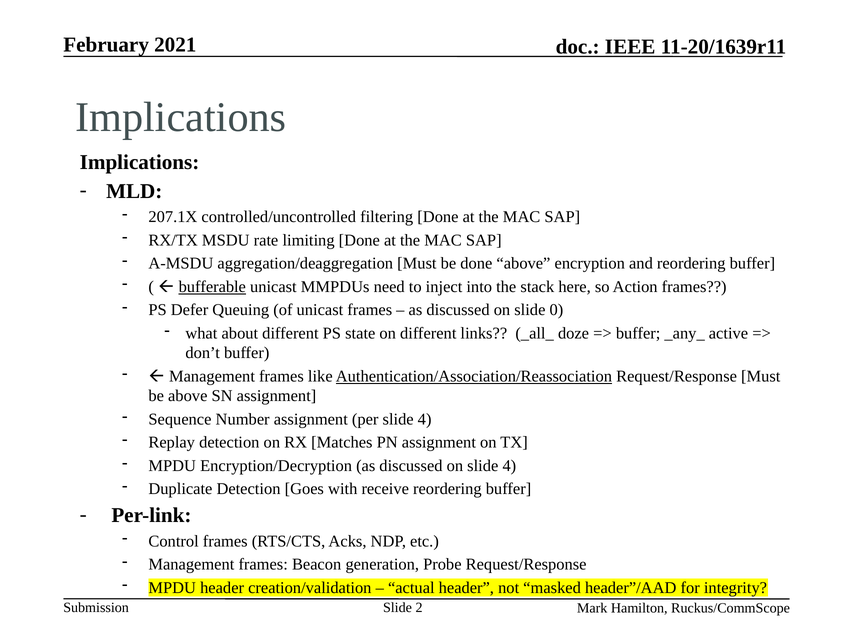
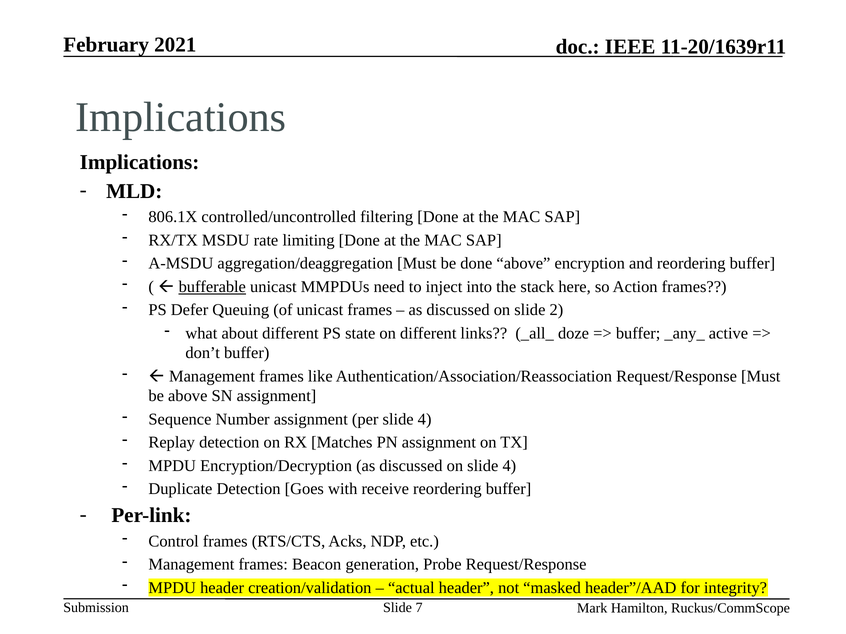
207.1X: 207.1X -> 806.1X
0: 0 -> 2
Authentication/Association/Reassociation underline: present -> none
2: 2 -> 7
